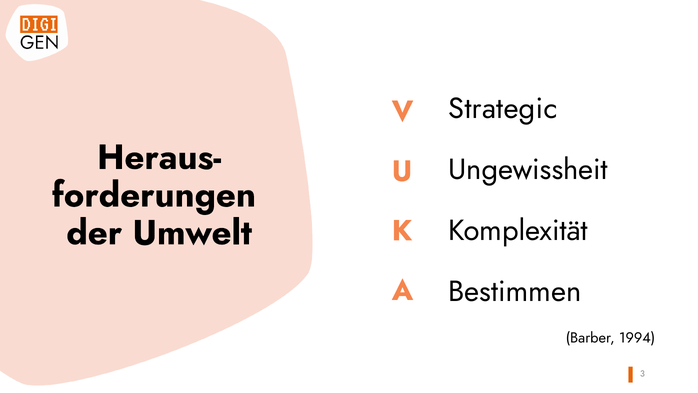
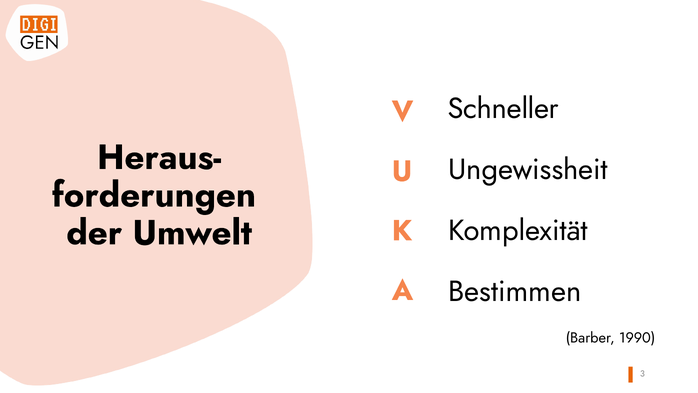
Strategic: Strategic -> Schneller
1994: 1994 -> 1990
